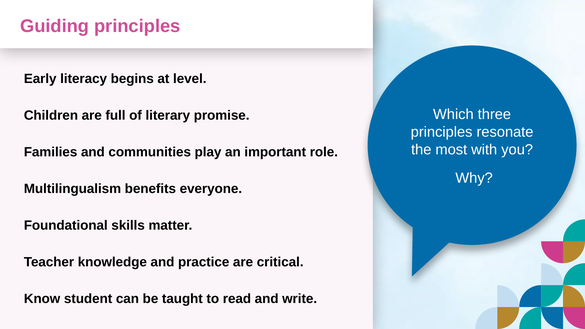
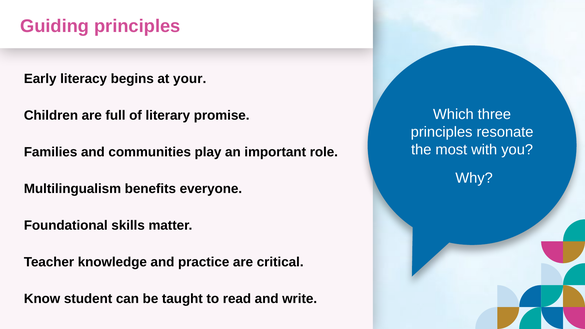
level: level -> your
